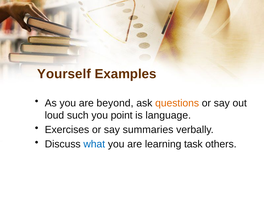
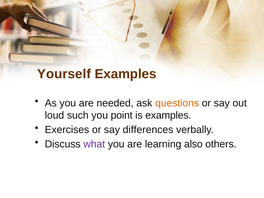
beyond: beyond -> needed
is language: language -> examples
summaries: summaries -> differences
what colour: blue -> purple
task: task -> also
